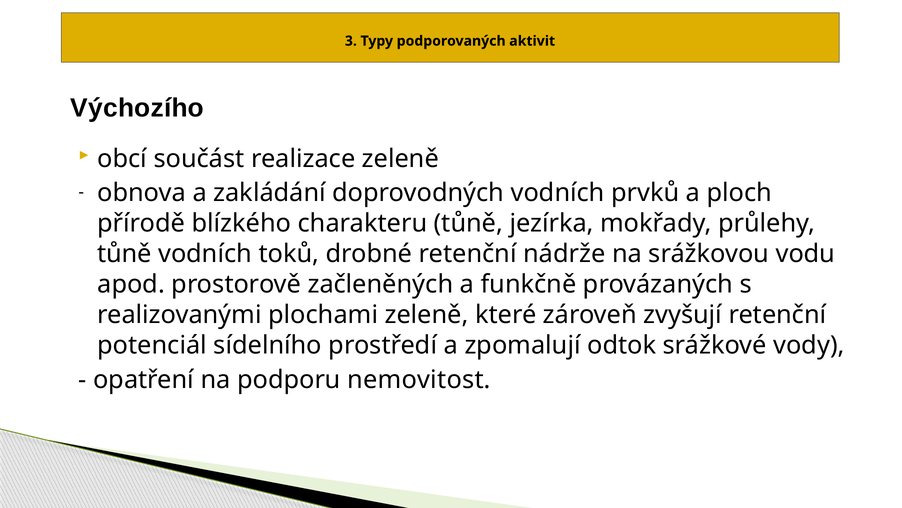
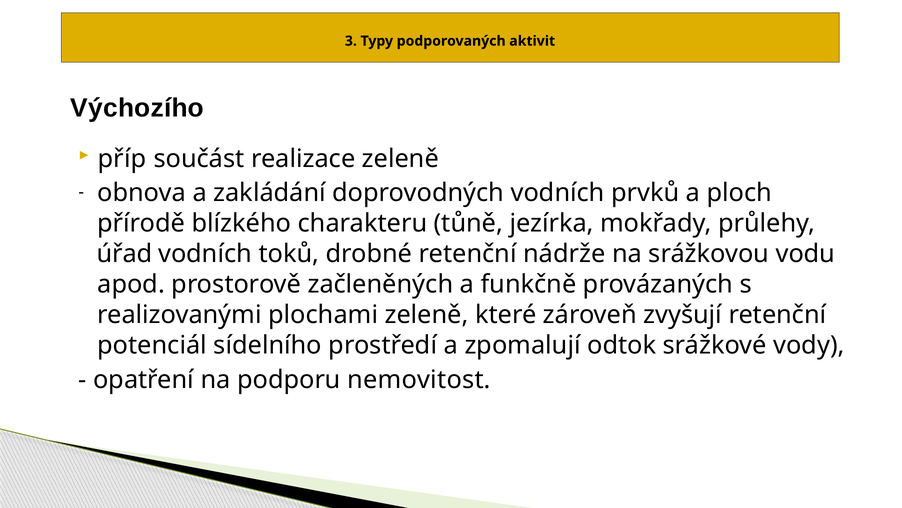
obcí: obcí -> příp
tůně at (125, 254): tůně -> úřad
